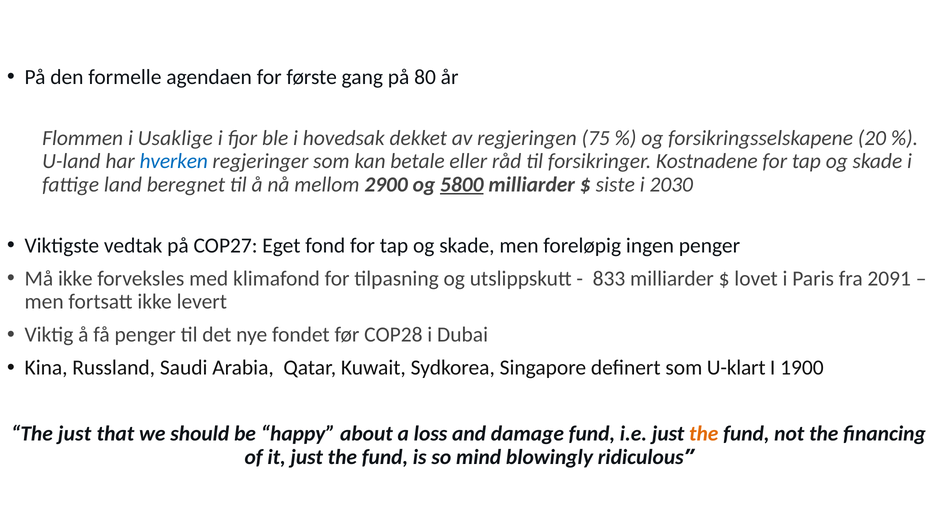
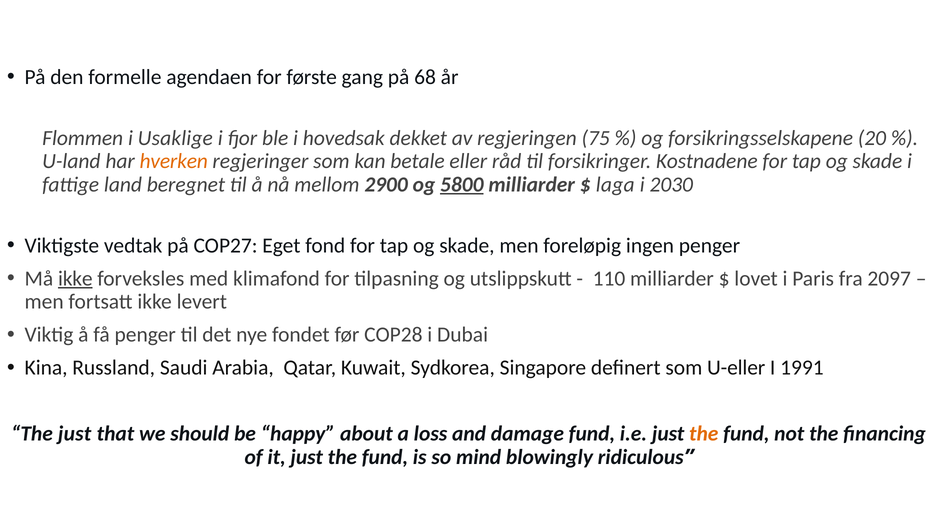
80: 80 -> 68
hverken colour: blue -> orange
siste: siste -> laga
ikke at (75, 278) underline: none -> present
833: 833 -> 110
2091: 2091 -> 2097
U-klart: U-klart -> U-eller
1900: 1900 -> 1991
